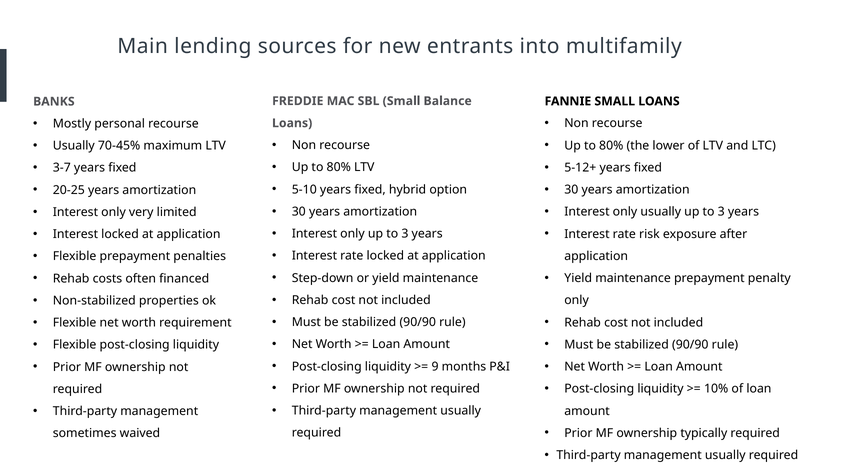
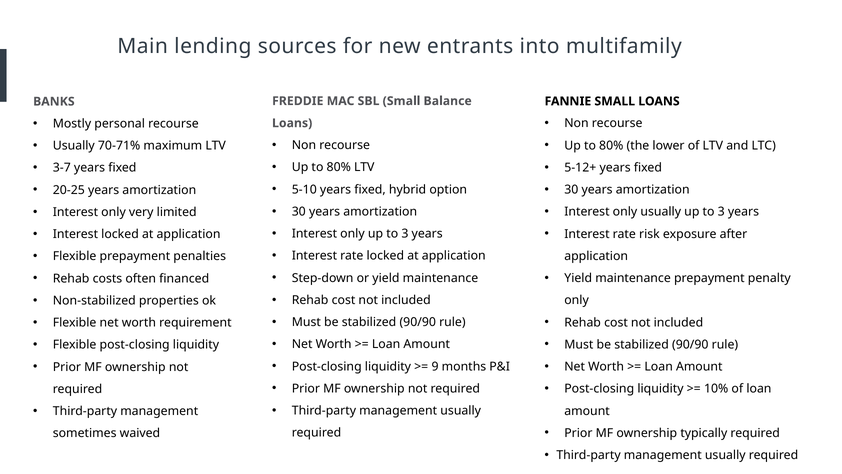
70-45%: 70-45% -> 70-71%
